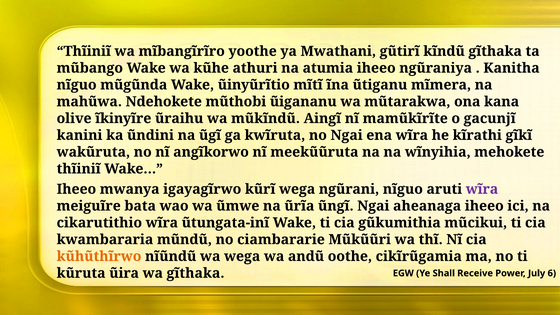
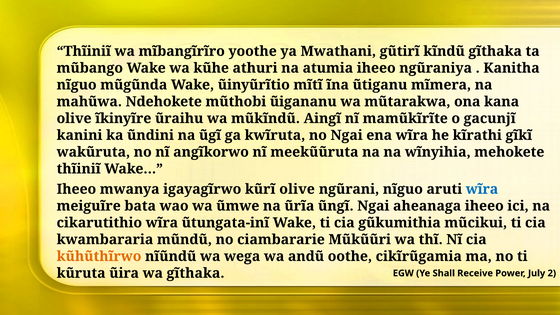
kũrĩ wega: wega -> olive
wĩra at (482, 189) colour: purple -> blue
6: 6 -> 2
